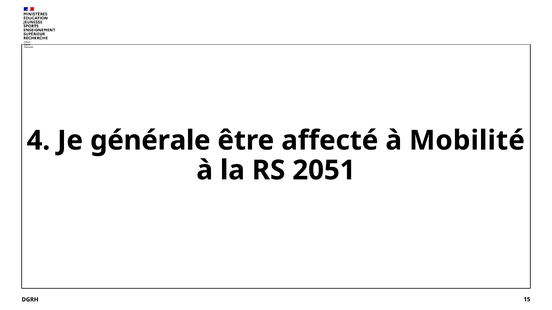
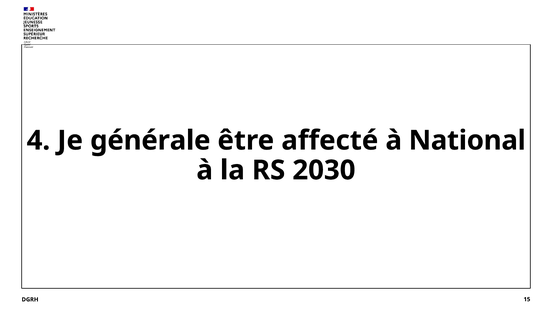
Mobilité: Mobilité -> National
2051: 2051 -> 2030
